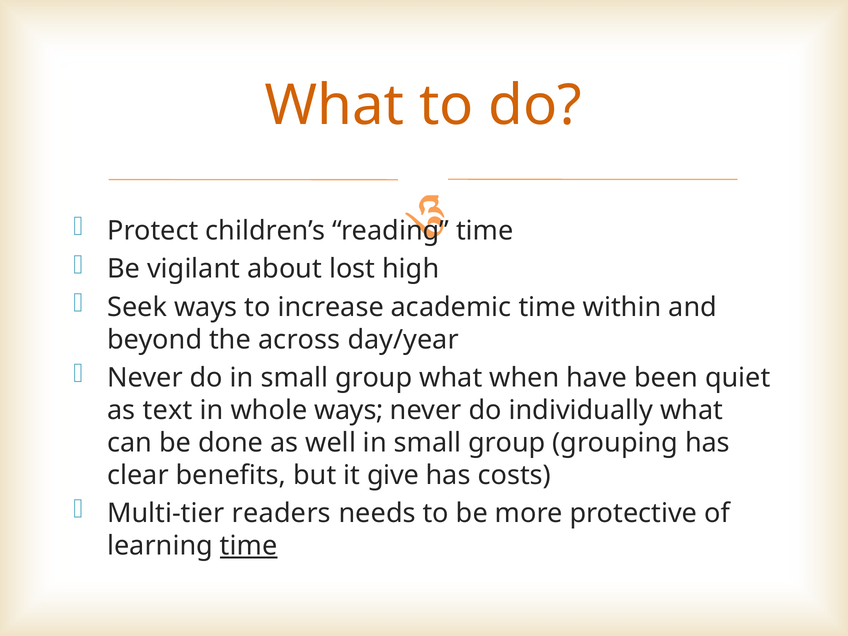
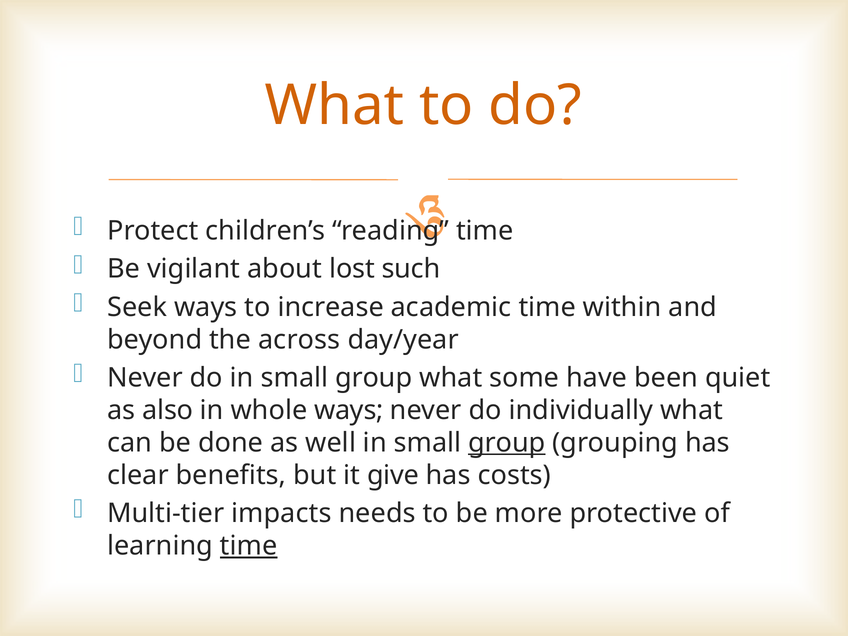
high: high -> such
when: when -> some
text: text -> also
group at (507, 443) underline: none -> present
readers: readers -> impacts
